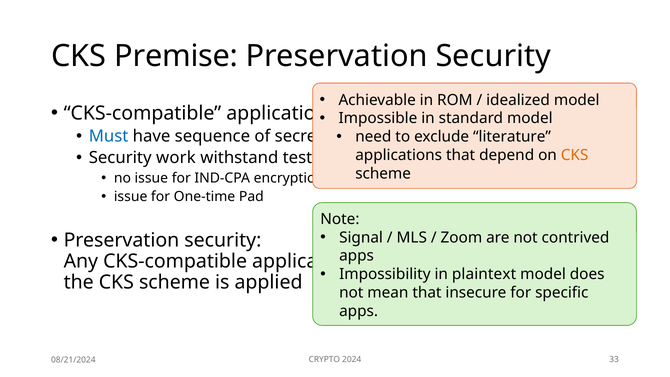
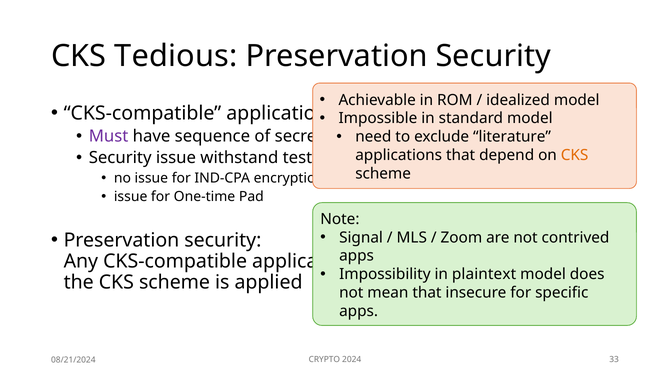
Premise: Premise -> Tedious
Must at (109, 136) colour: blue -> purple
Security work: work -> issue
